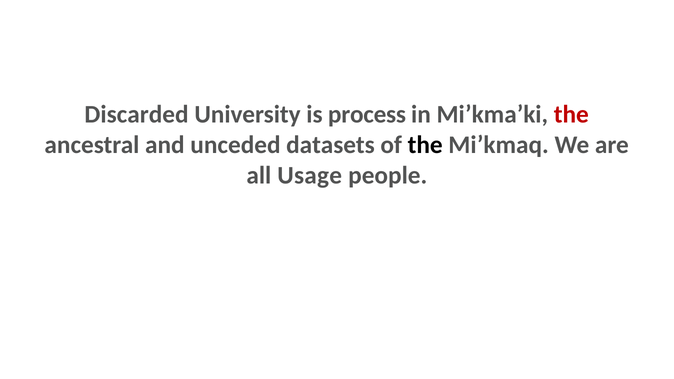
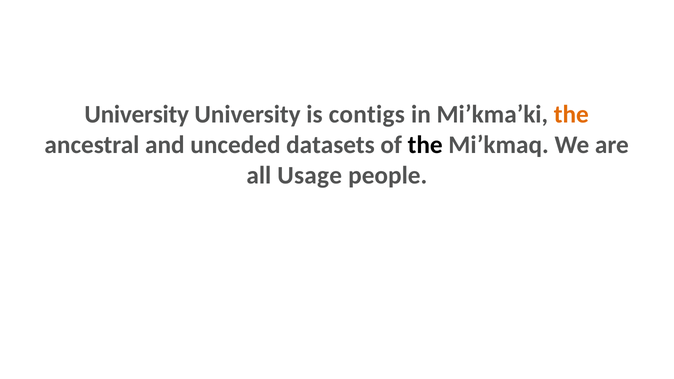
Discarded at (137, 115): Discarded -> University
process: process -> contigs
the at (571, 115) colour: red -> orange
